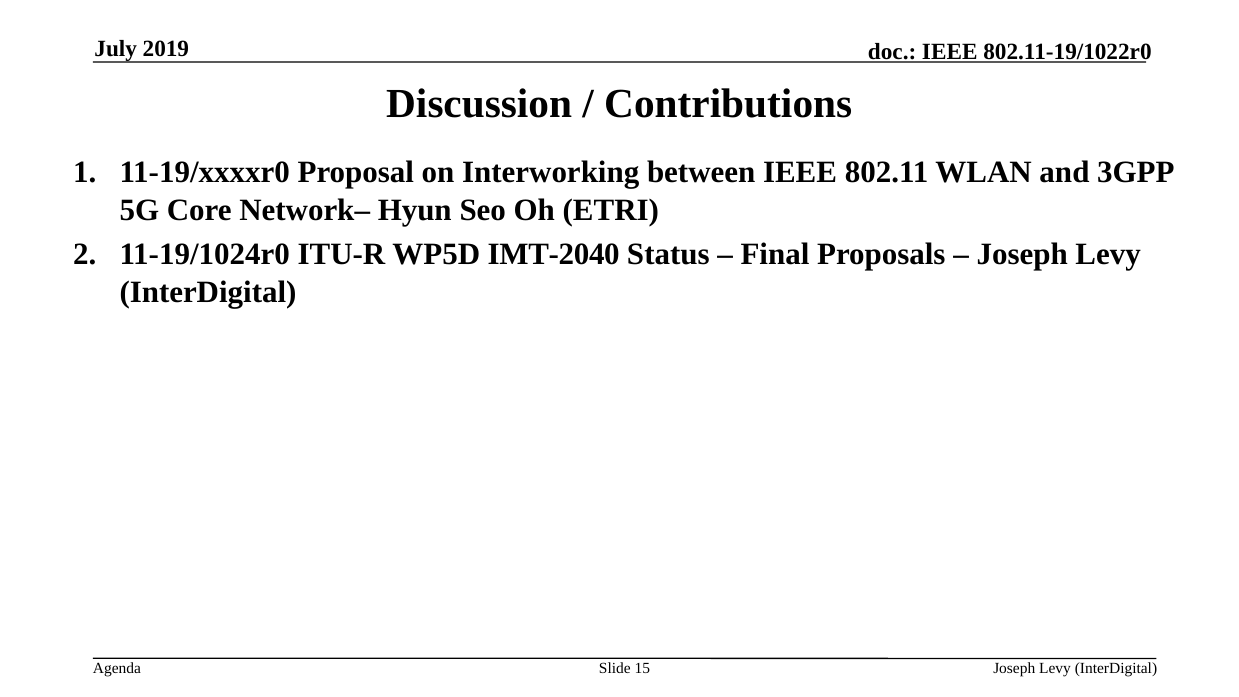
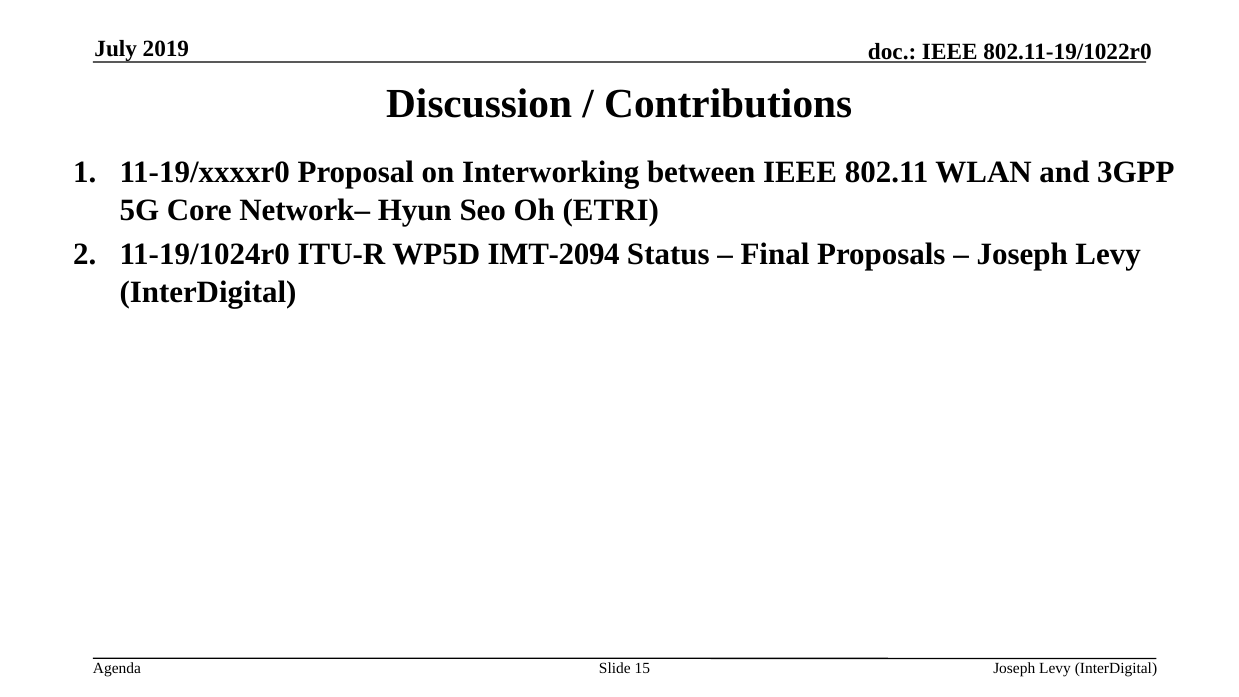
IMT-2040: IMT-2040 -> IMT-2094
